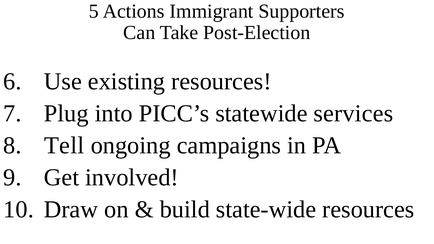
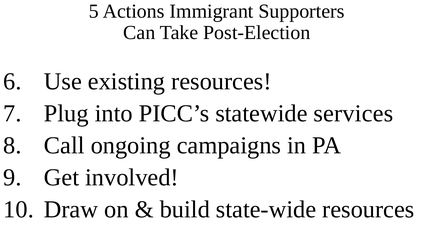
Tell: Tell -> Call
